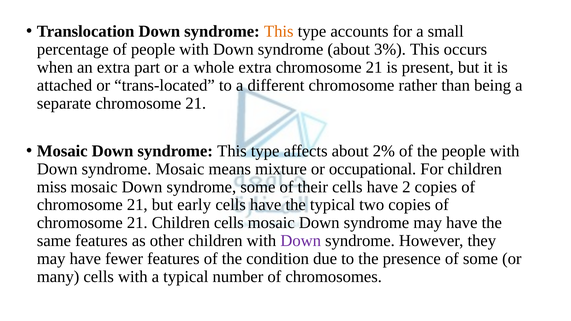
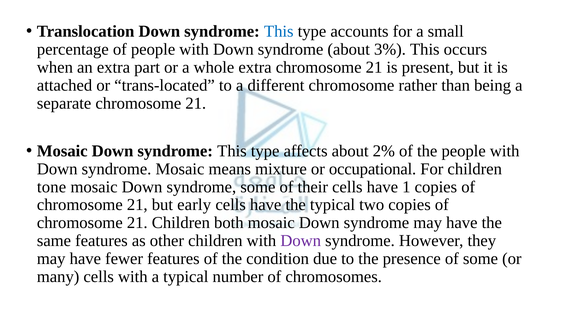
This at (279, 31) colour: orange -> blue
miss: miss -> tone
2: 2 -> 1
Children cells: cells -> both
